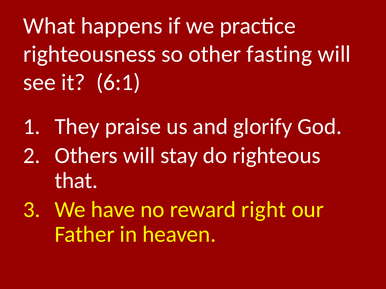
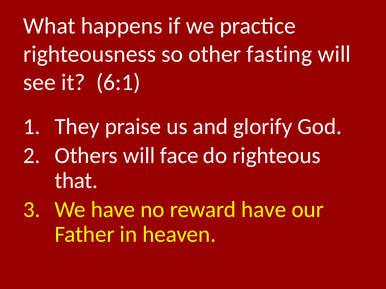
stay: stay -> face
reward right: right -> have
